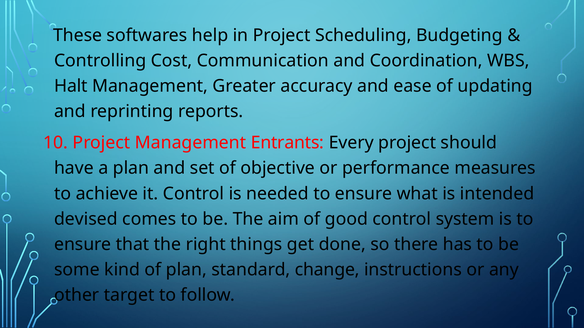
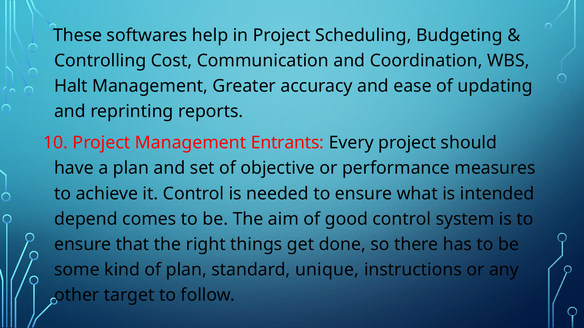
devised: devised -> depend
change: change -> unique
